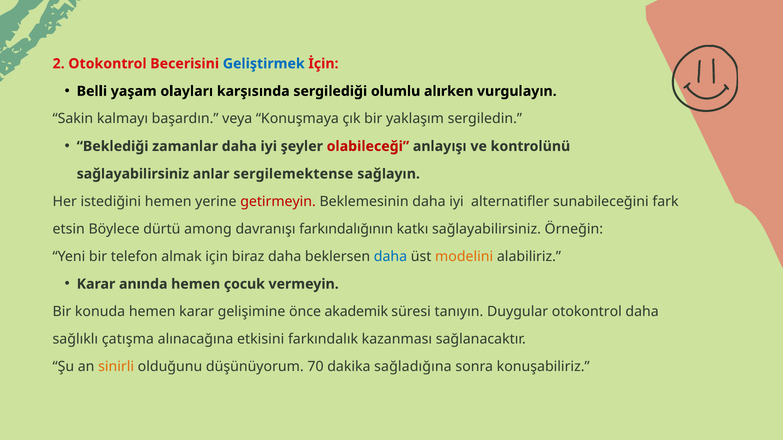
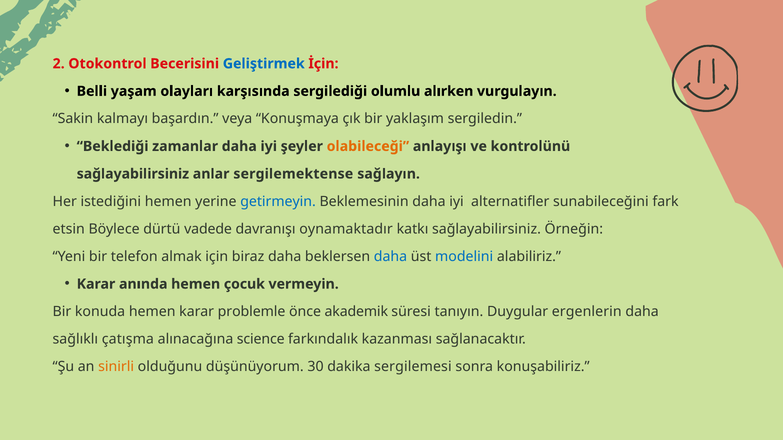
olabileceği colour: red -> orange
getirmeyin colour: red -> blue
among: among -> vadede
farkındalığının: farkındalığının -> oynamaktadır
modelini colour: orange -> blue
gelişimine: gelişimine -> problemle
Duygular otokontrol: otokontrol -> ergenlerin
etkisini: etkisini -> science
70: 70 -> 30
sağladığına: sağladığına -> sergilemesi
